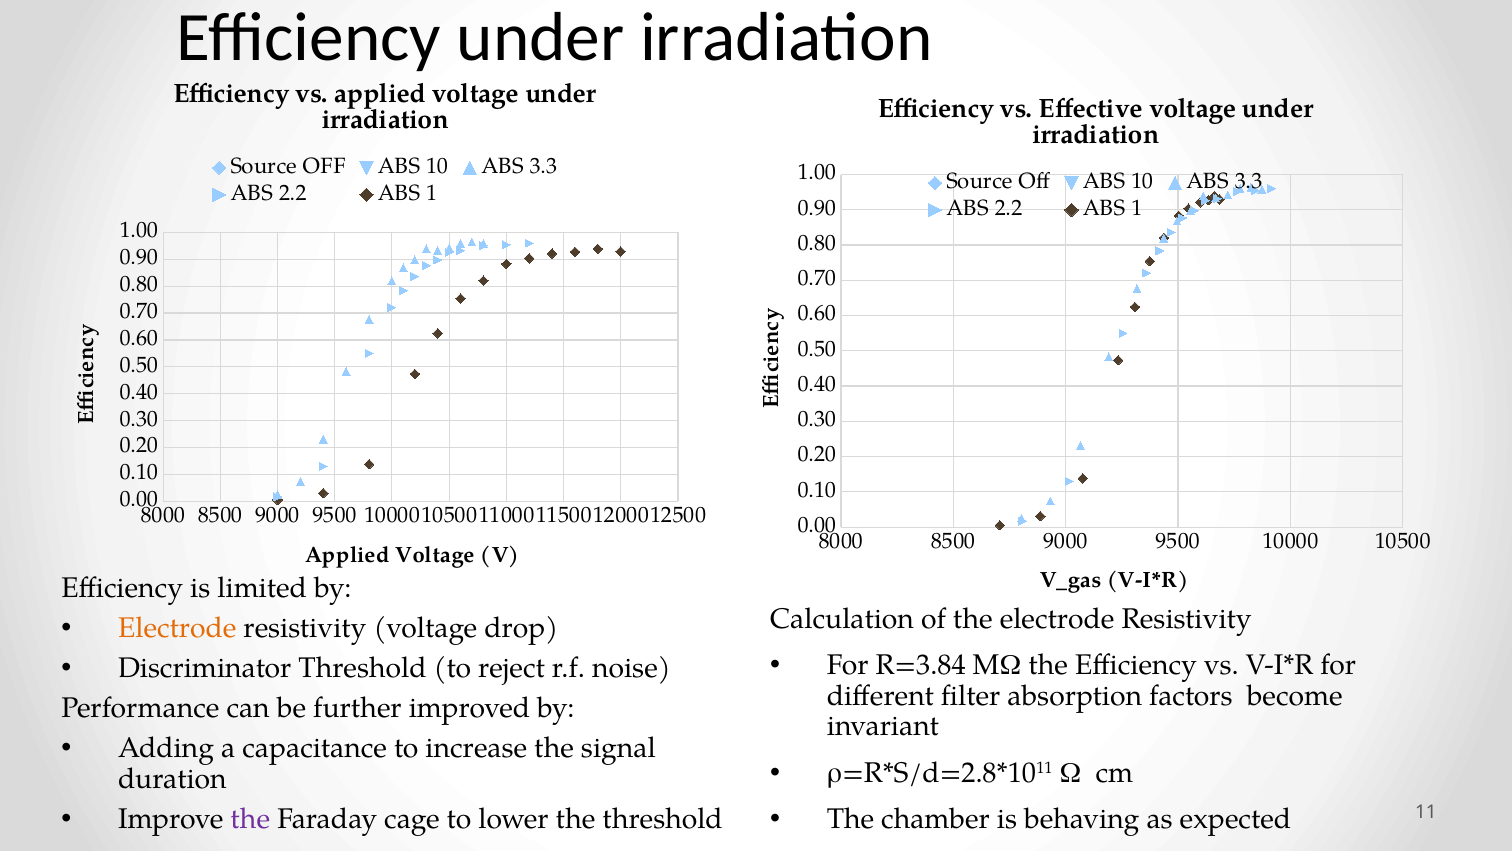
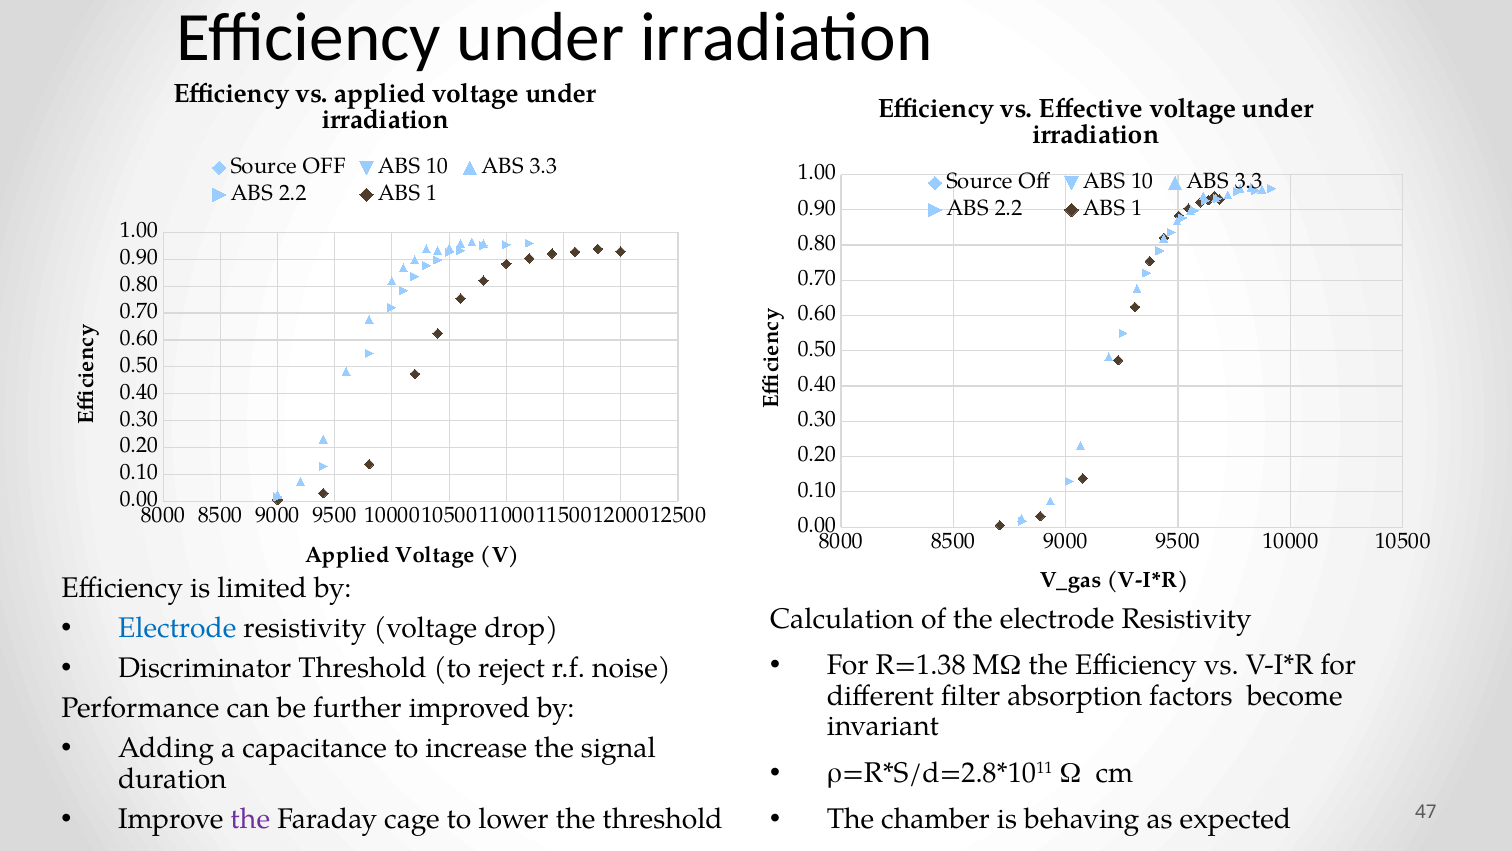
Electrode at (177, 628) colour: orange -> blue
R=3.84: R=3.84 -> R=1.38
11: 11 -> 47
